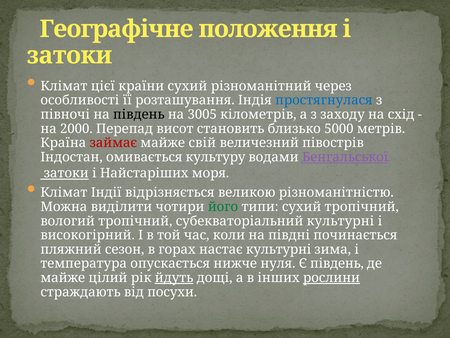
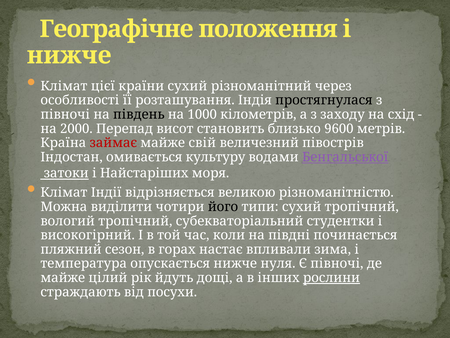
затоки at (69, 55): затоки -> нижче
простягнулася colour: blue -> black
3005: 3005 -> 1000
5000: 5000 -> 9600
його colour: green -> black
субекваторіальний культурні: культурні -> студентки
настає культурні: культурні -> впливали
Є південь: південь -> півночі
йдуть underline: present -> none
